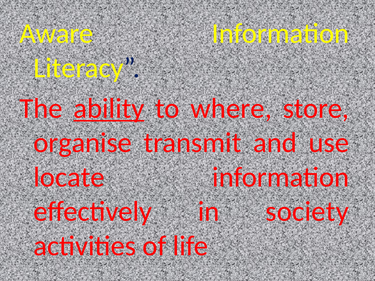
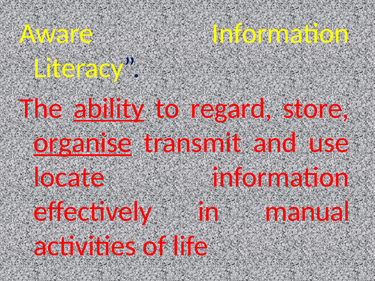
where: where -> regard
organise underline: none -> present
society: society -> manual
